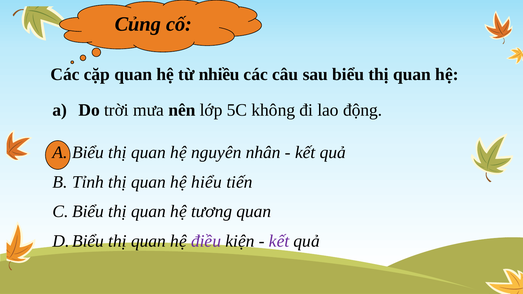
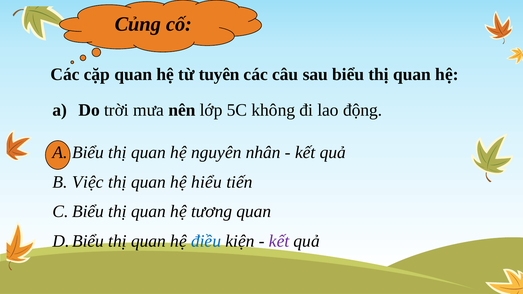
nhiều: nhiều -> tuyên
Tỉnh: Tỉnh -> Việc
điều colour: purple -> blue
